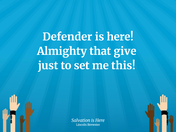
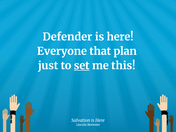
Almighty: Almighty -> Everyone
give: give -> plan
set underline: none -> present
